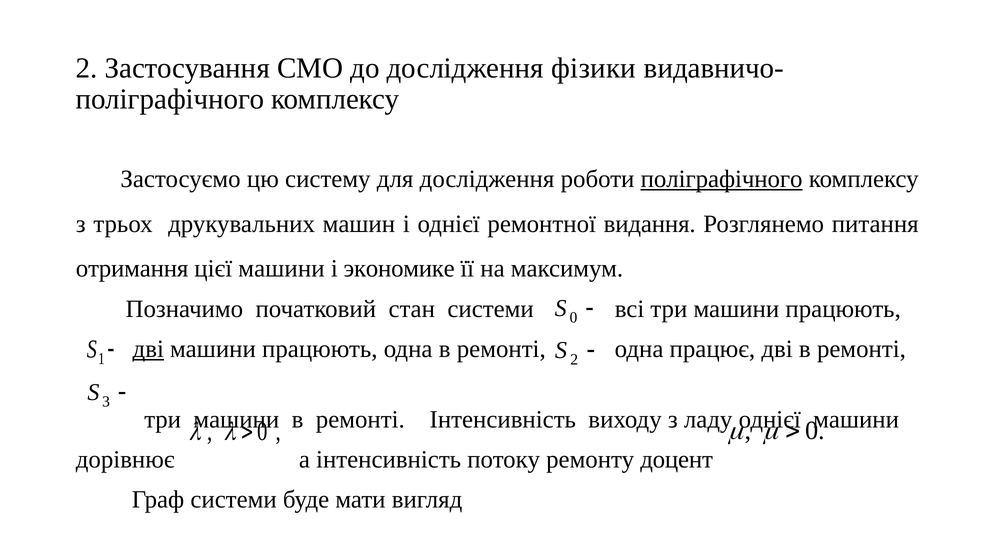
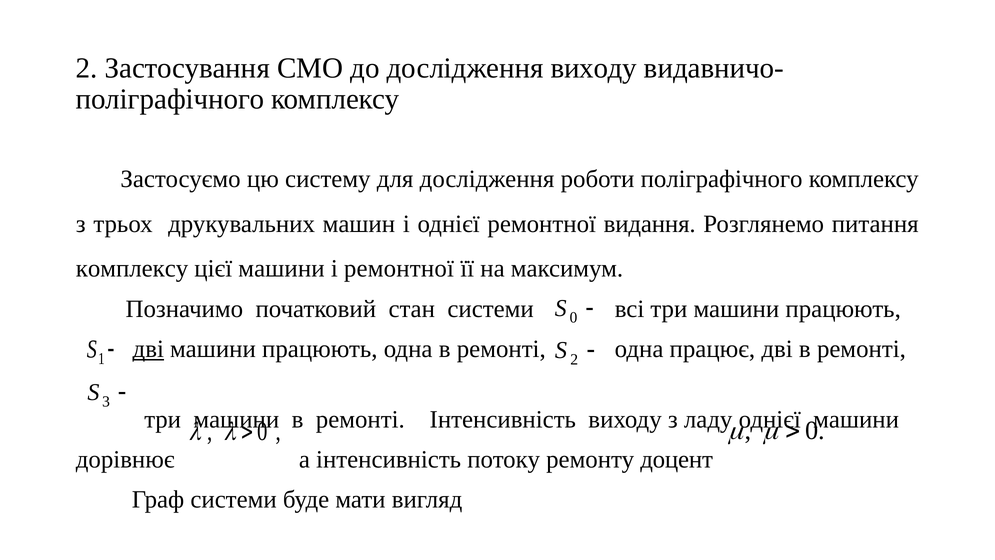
дослідження фізики: фізики -> виходу
поліграфічного at (722, 179) underline: present -> none
отримання at (132, 269): отримання -> комплексу
і экономике: экономике -> ремонтної
